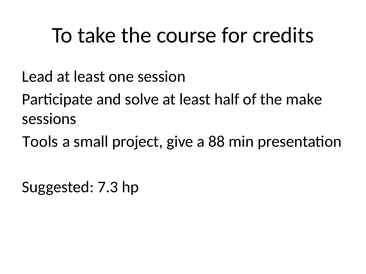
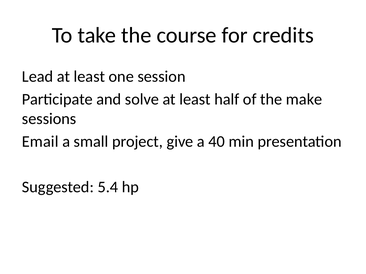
Tools: Tools -> Email
88: 88 -> 40
7.3: 7.3 -> 5.4
